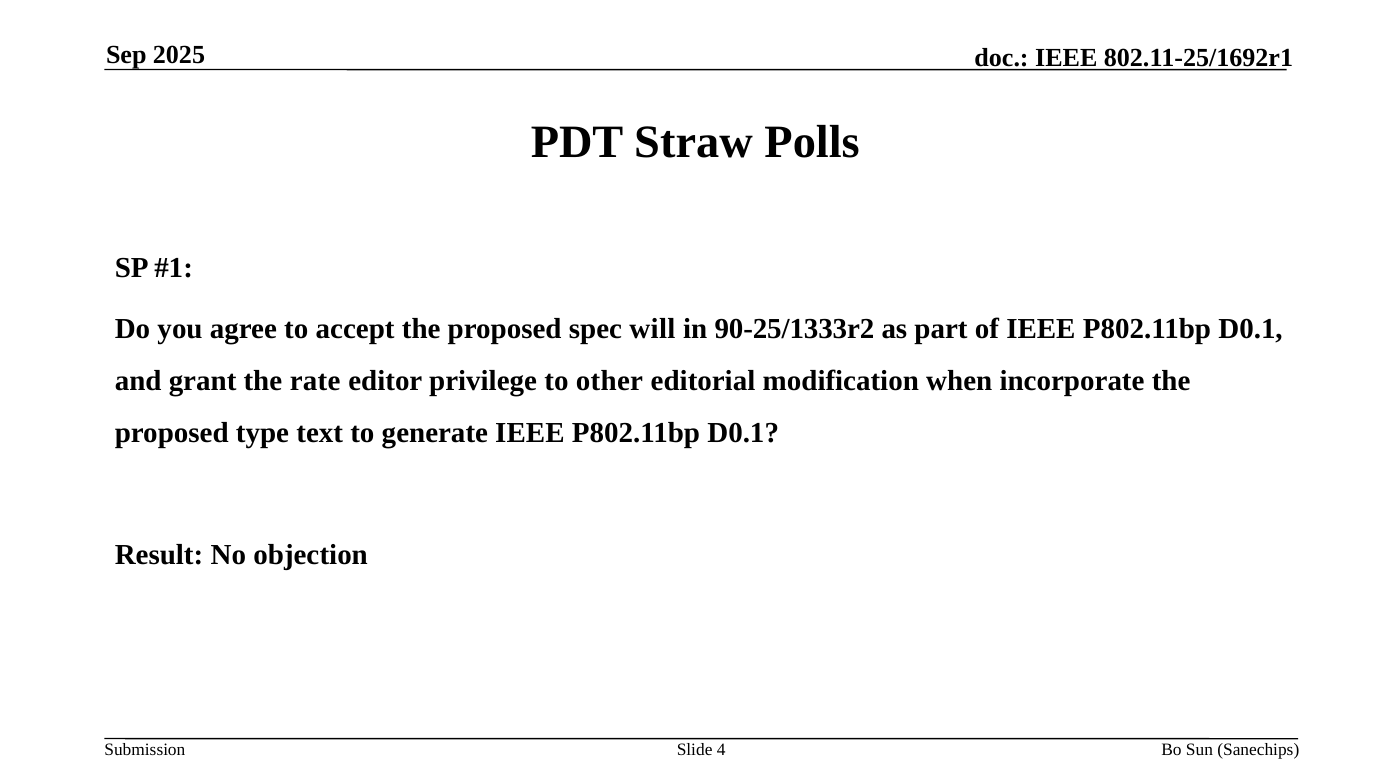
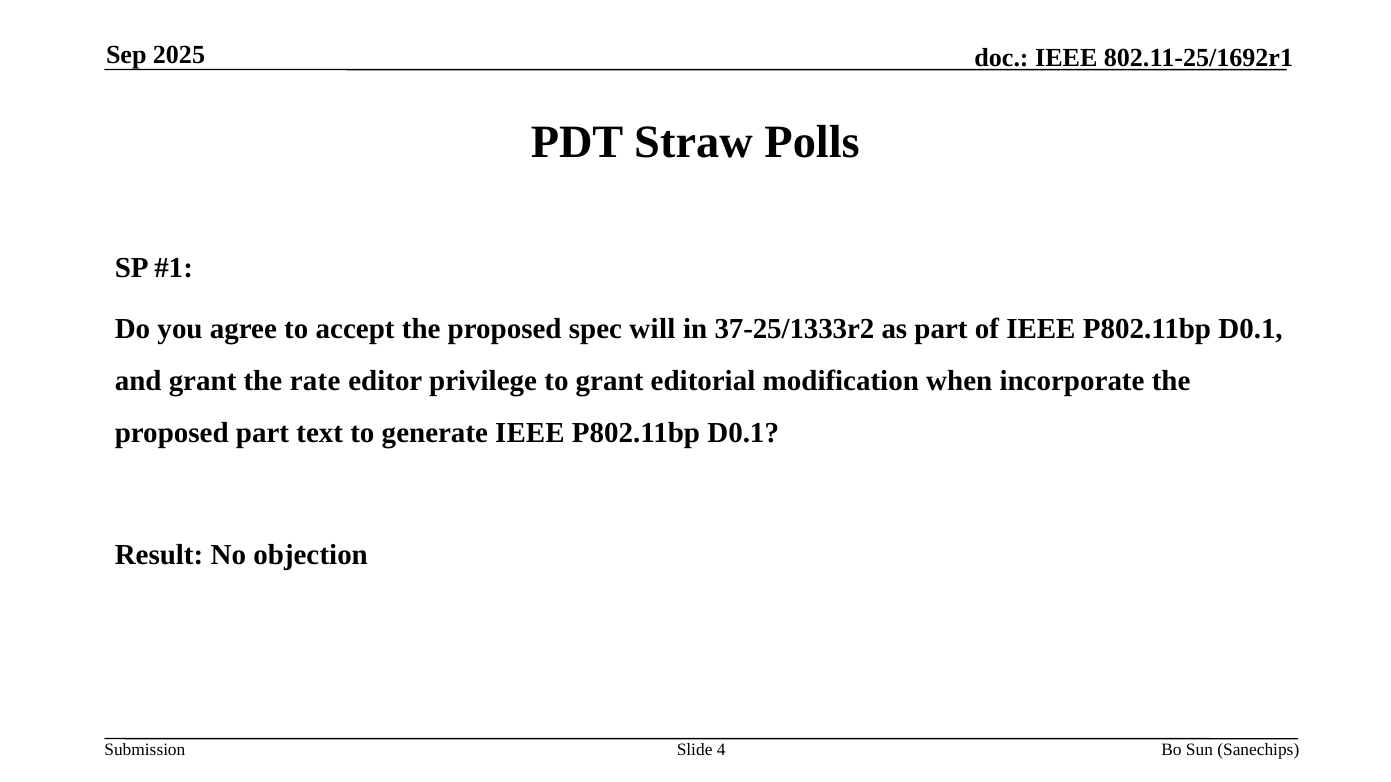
90-25/1333r2: 90-25/1333r2 -> 37-25/1333r2
to other: other -> grant
proposed type: type -> part
